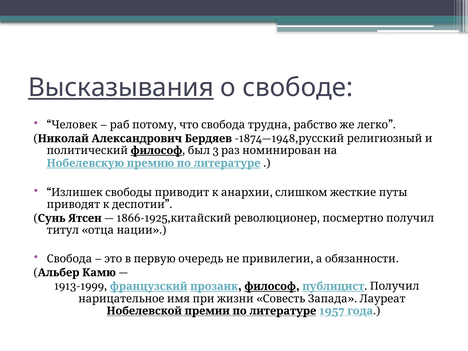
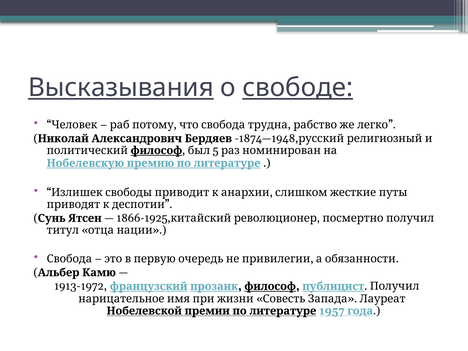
свободе underline: none -> present
3: 3 -> 5
1913-1999: 1913-1999 -> 1913-1972
